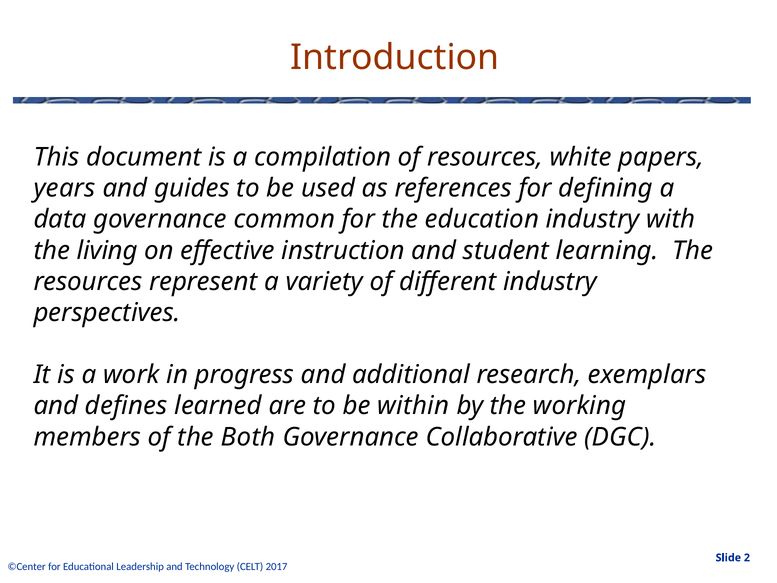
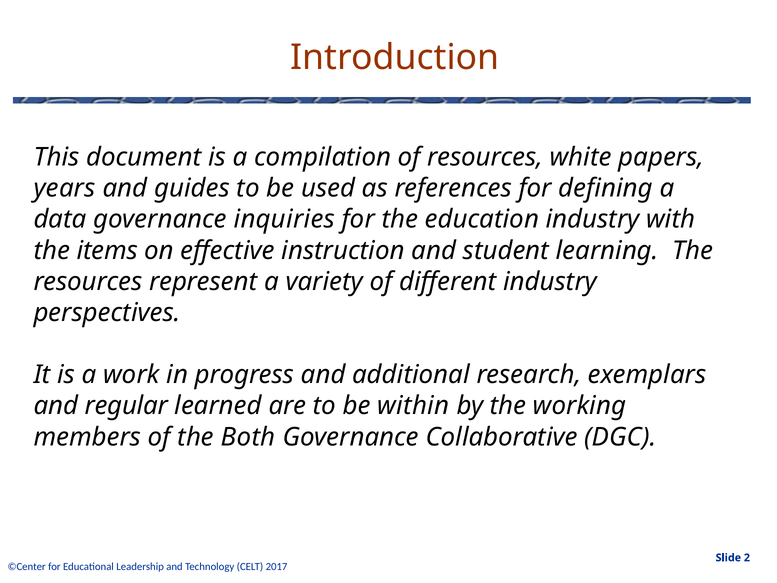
common: common -> inquiries
living: living -> items
defines: defines -> regular
